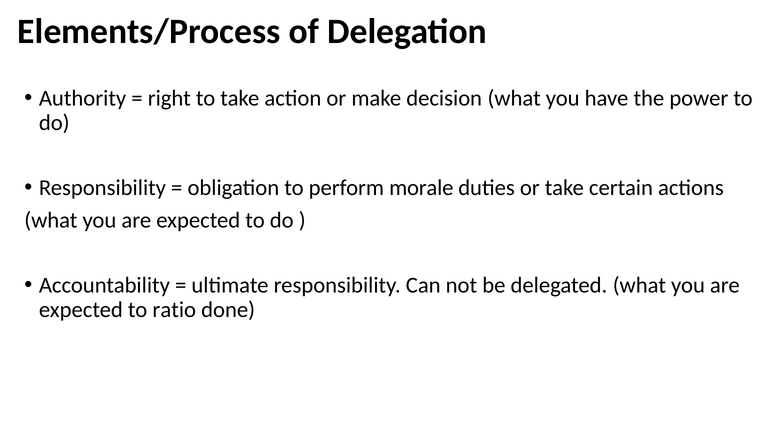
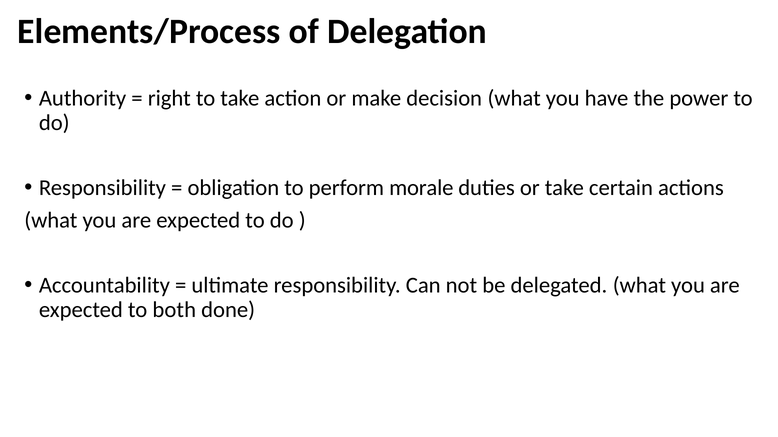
ratio: ratio -> both
